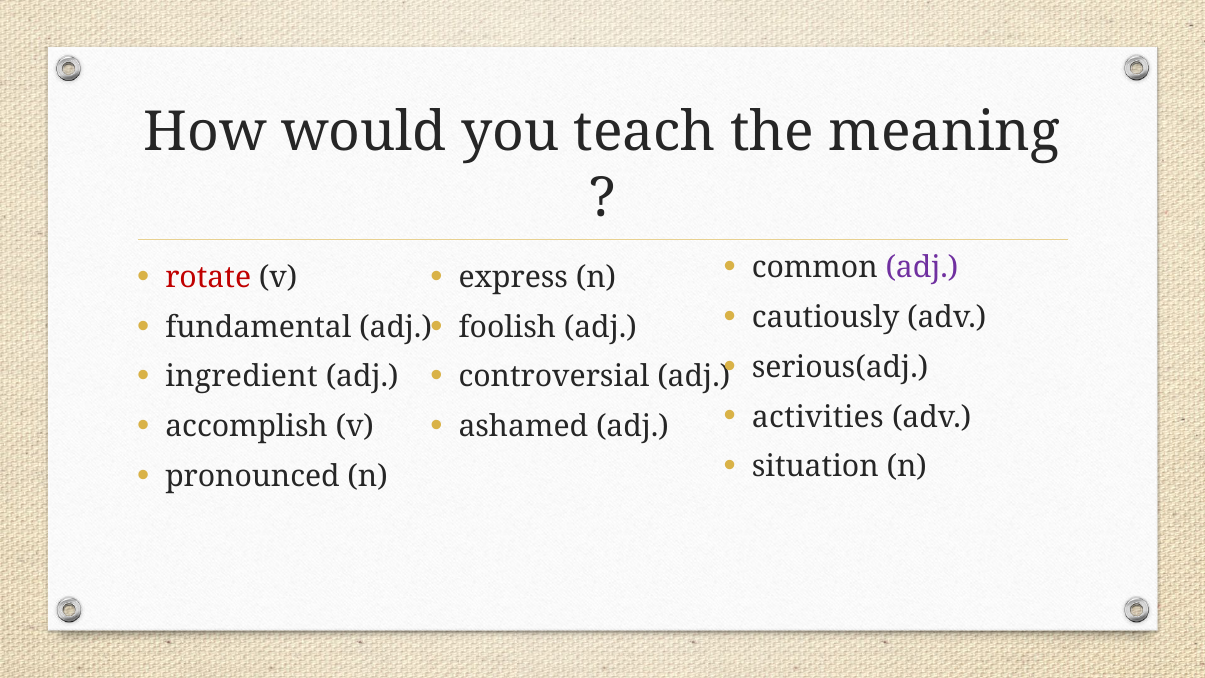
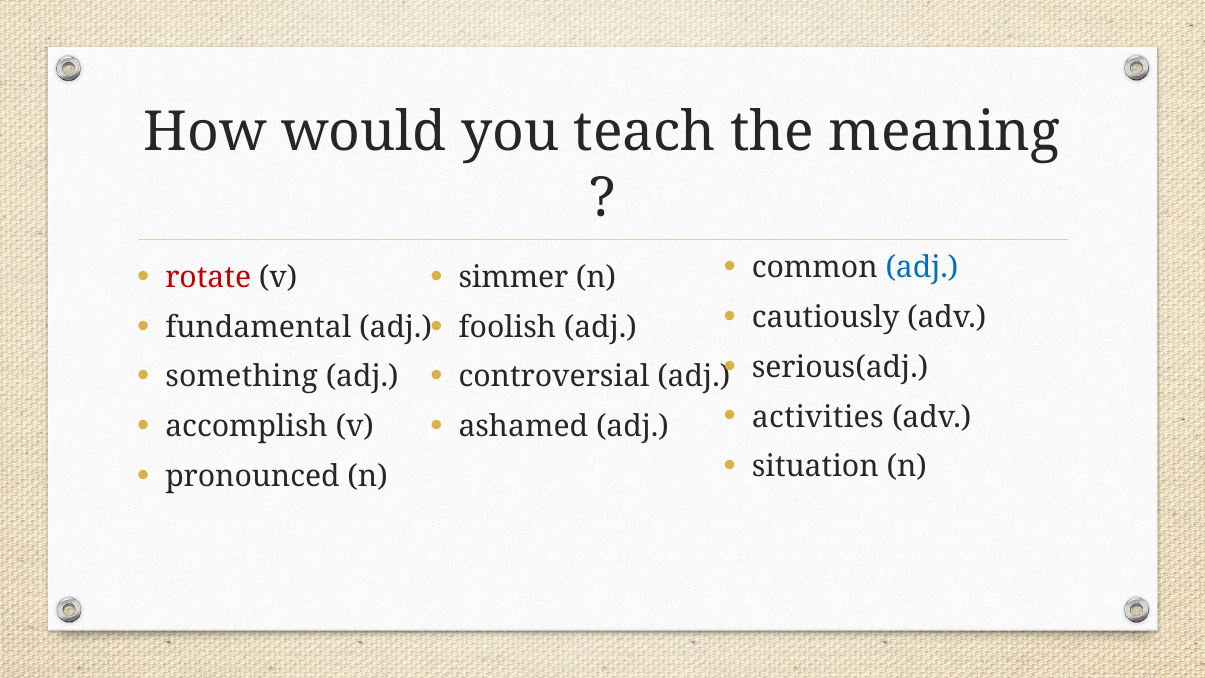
adj at (922, 268) colour: purple -> blue
express: express -> simmer
ingredient: ingredient -> something
